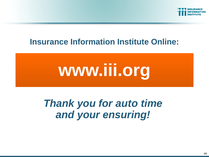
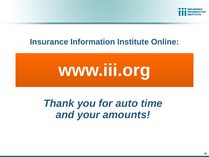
ensuring: ensuring -> amounts
